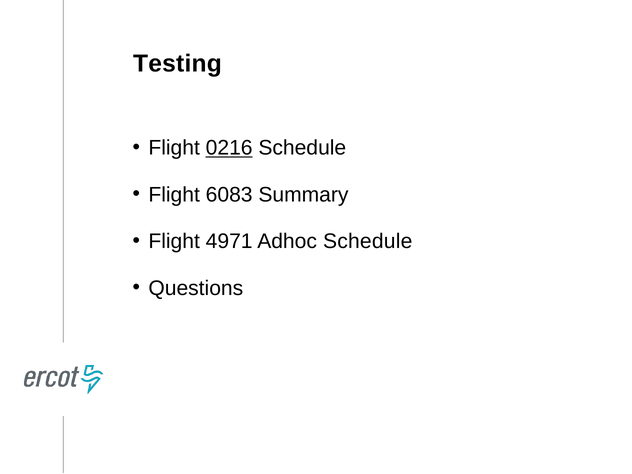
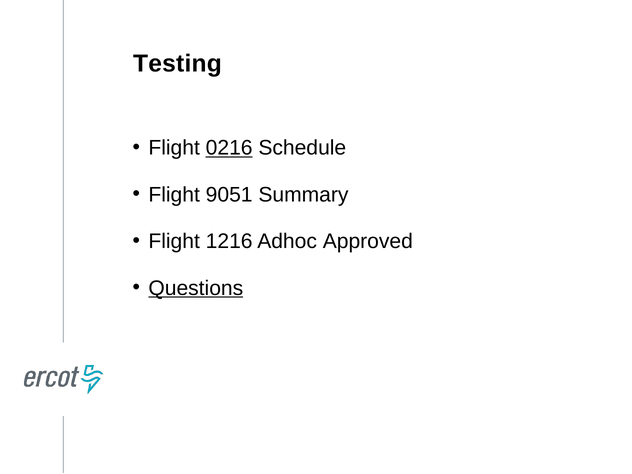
6083: 6083 -> 9051
4971: 4971 -> 1216
Adhoc Schedule: Schedule -> Approved
Questions underline: none -> present
